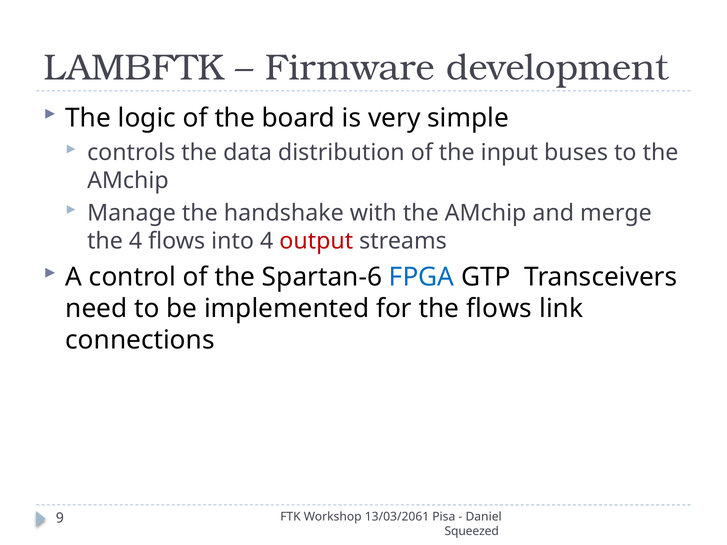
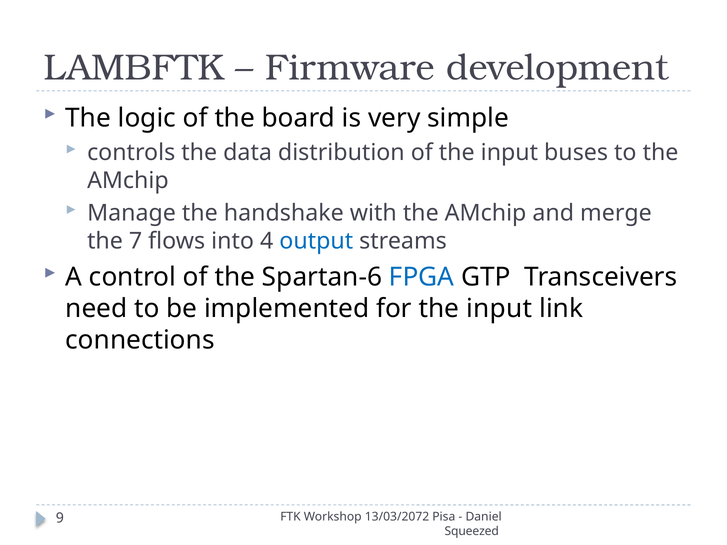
the 4: 4 -> 7
output colour: red -> blue
for the flows: flows -> input
13/03/2061: 13/03/2061 -> 13/03/2072
